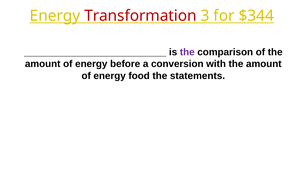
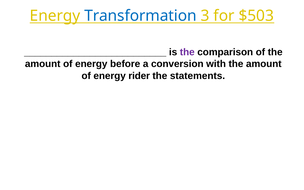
Transformation colour: red -> blue
$344: $344 -> $503
food: food -> rider
